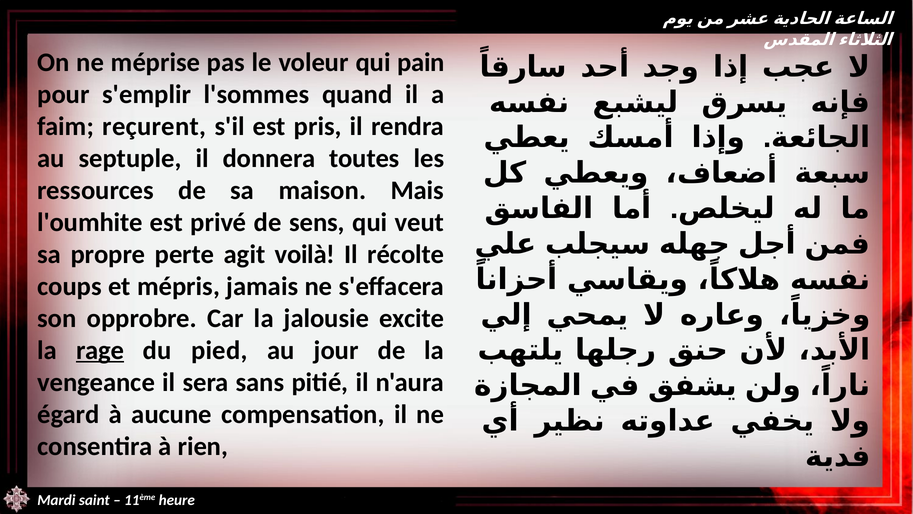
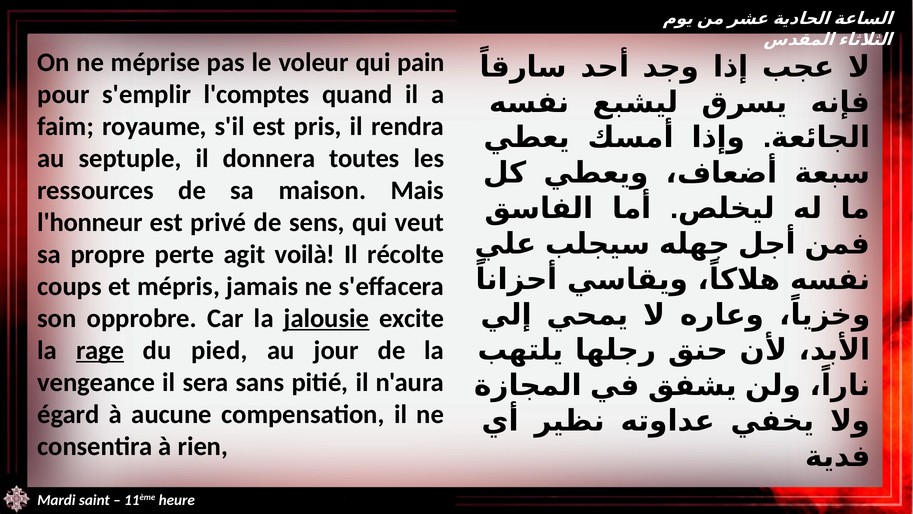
l'sommes: l'sommes -> l'comptes
reçurent: reçurent -> royaume
l'oumhite: l'oumhite -> l'honneur
jalousie underline: none -> present
